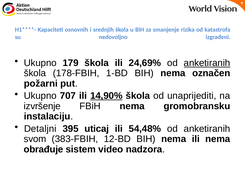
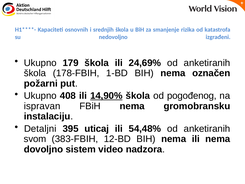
anketiranih at (207, 63) underline: present -> none
707: 707 -> 408
unaprijediti: unaprijediti -> pogođenog
izvršenje: izvršenje -> ispravan
obrađuje: obrađuje -> dovoljno
